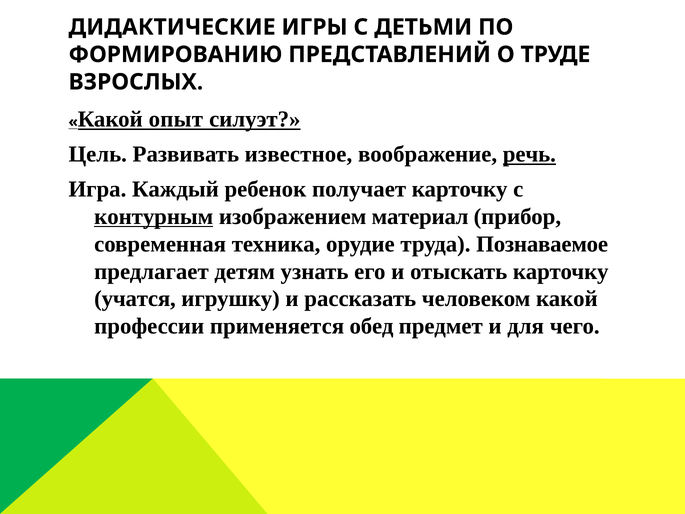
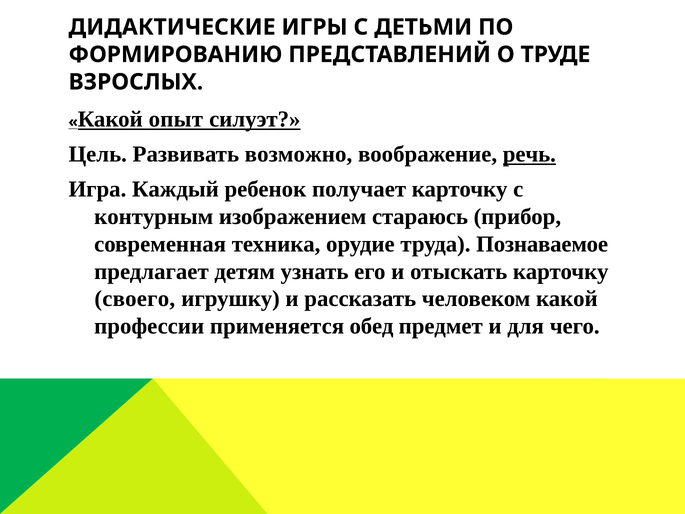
известное: известное -> возможно
контурным underline: present -> none
материал: материал -> стараюсь
учатся: учатся -> своего
